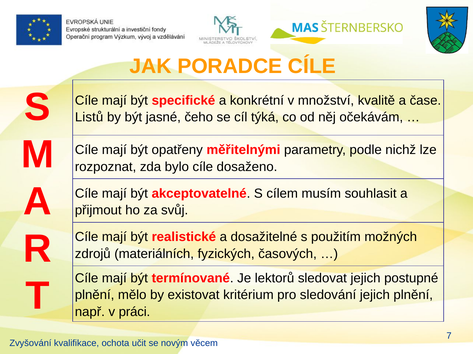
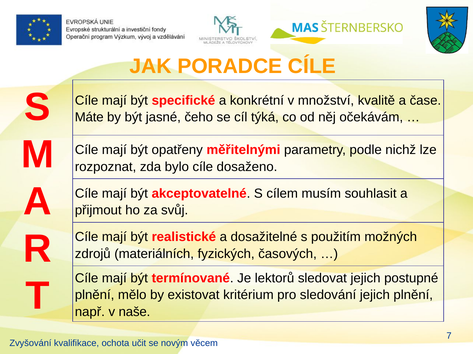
Listů: Listů -> Máte
práci: práci -> naše
